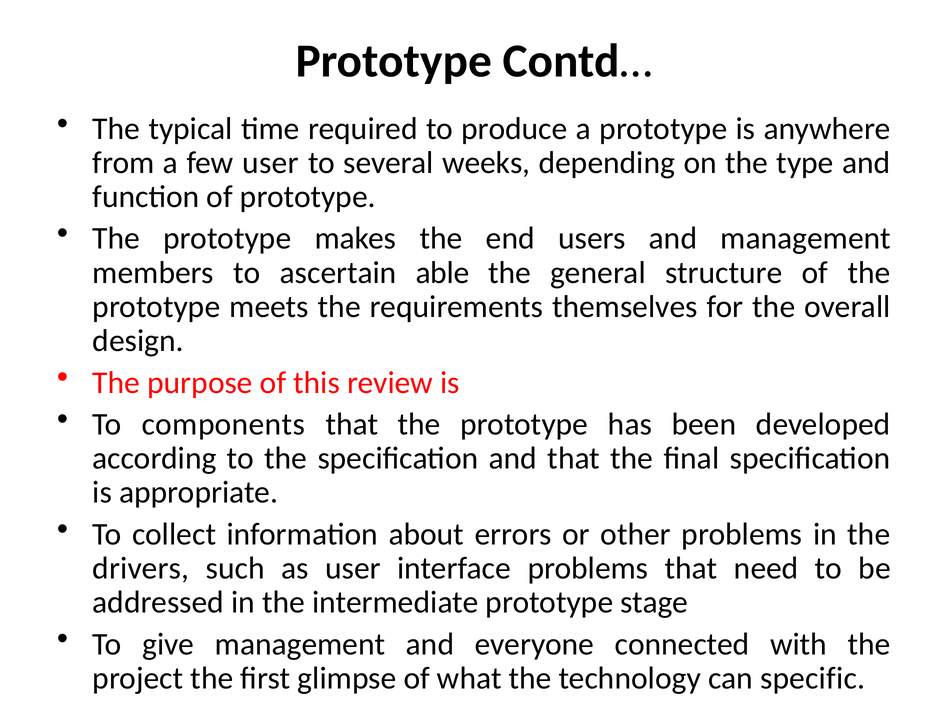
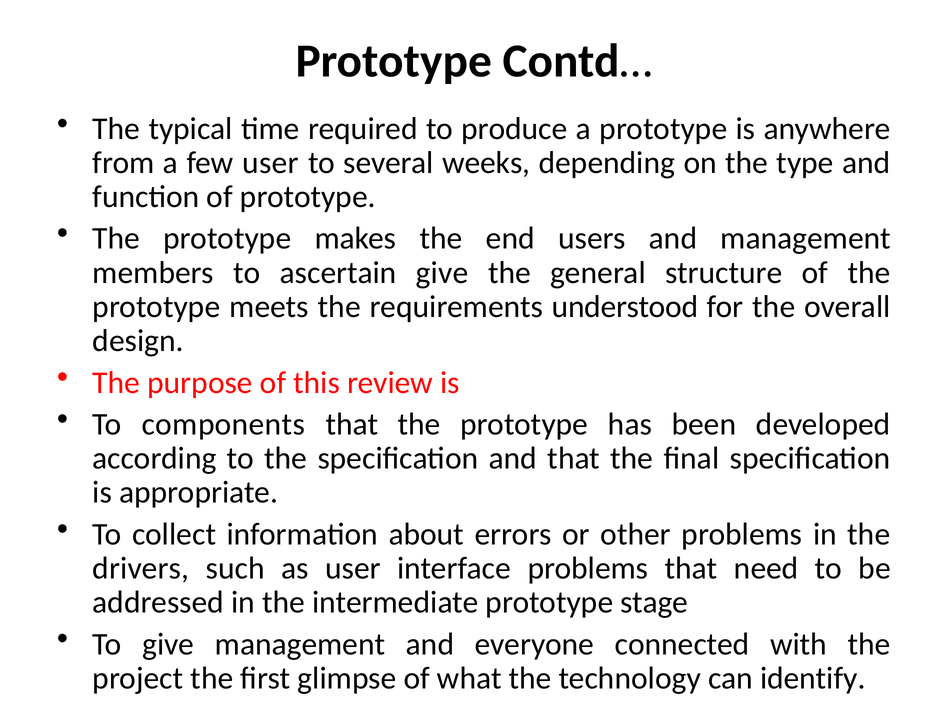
ascertain able: able -> give
themselves: themselves -> understood
specific: specific -> identify
